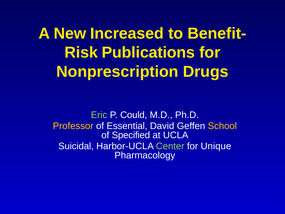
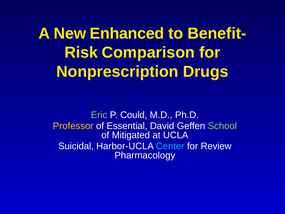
Increased: Increased -> Enhanced
Publications: Publications -> Comparison
School colour: yellow -> light green
Specified: Specified -> Mitigated
Center colour: light green -> light blue
Unique: Unique -> Review
